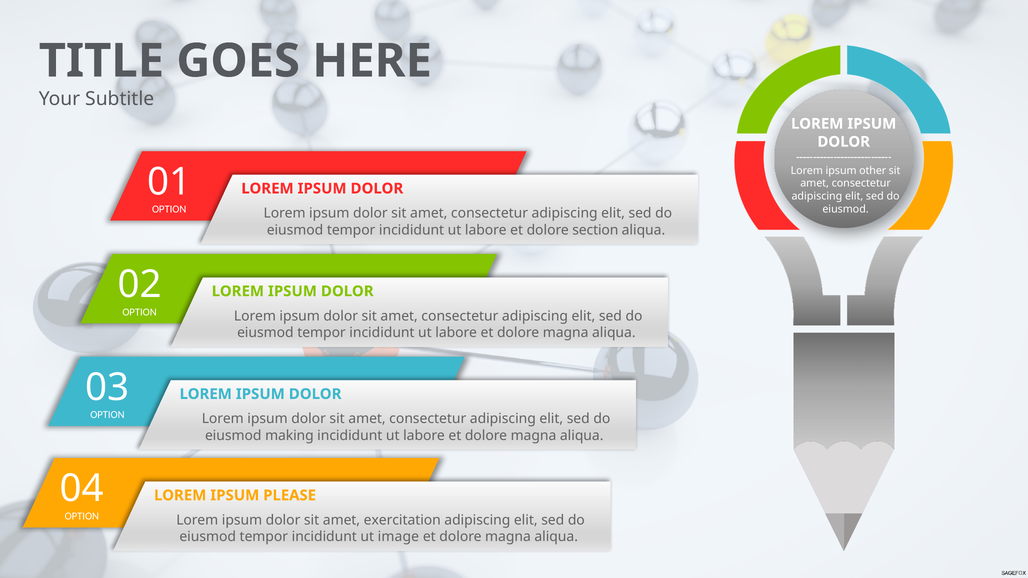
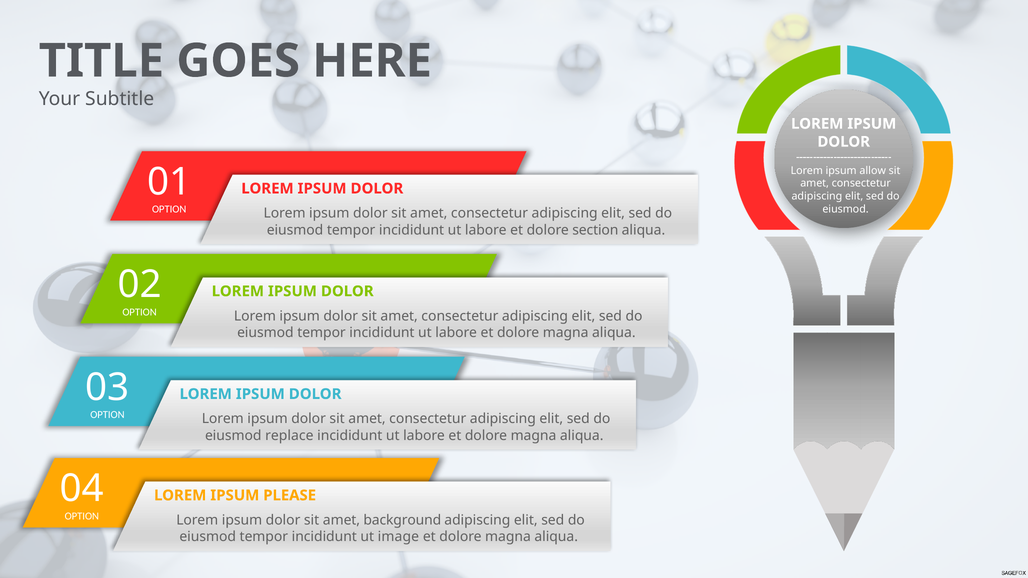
other: other -> allow
making: making -> replace
exercitation: exercitation -> background
